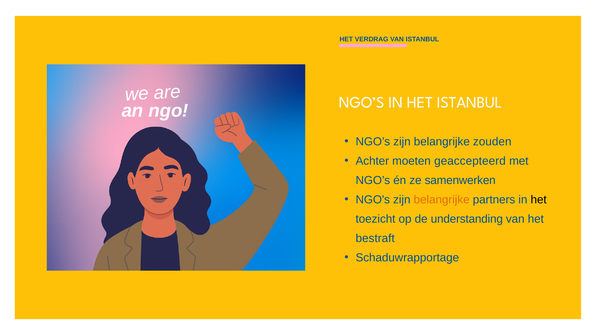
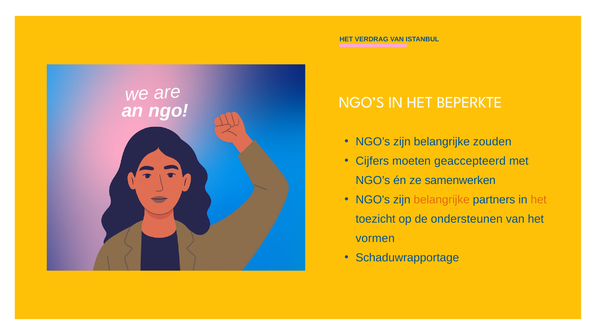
HET ISTANBUL: ISTANBUL -> BEPERKTE
Achter: Achter -> Cijfers
het at (539, 200) colour: black -> orange
understanding: understanding -> ondersteunen
bestraft: bestraft -> vormen
